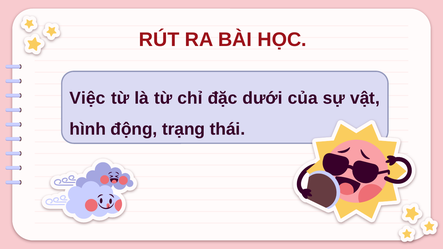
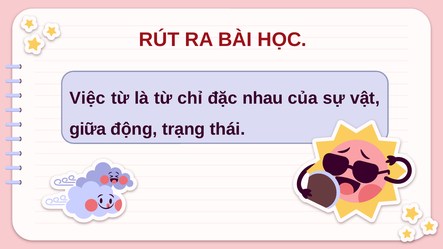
dưới: dưới -> nhau
hình: hình -> giữa
